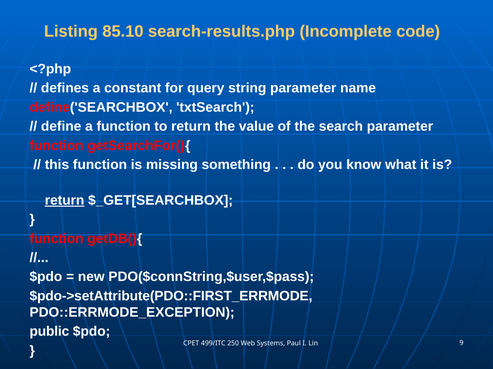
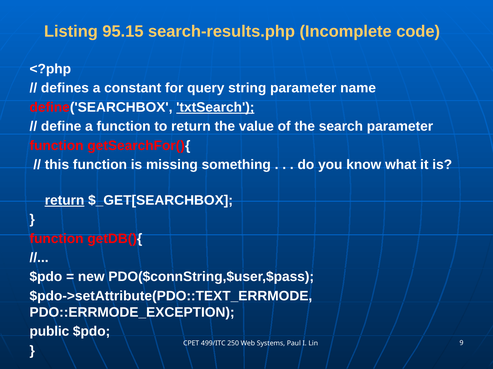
85.10: 85.10 -> 95.15
txtSearch underline: none -> present
$pdo->setAttribute(PDO::FIRST_ERRMODE: $pdo->setAttribute(PDO::FIRST_ERRMODE -> $pdo->setAttribute(PDO::TEXT_ERRMODE
